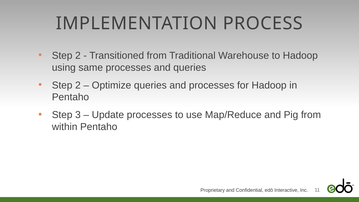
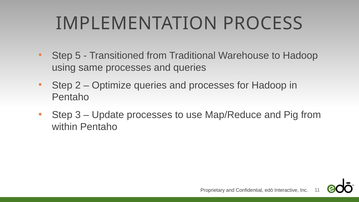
2 at (78, 56): 2 -> 5
